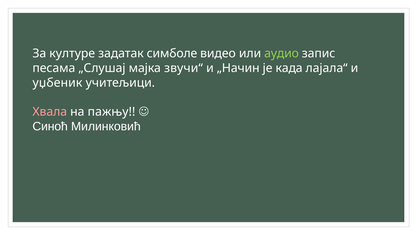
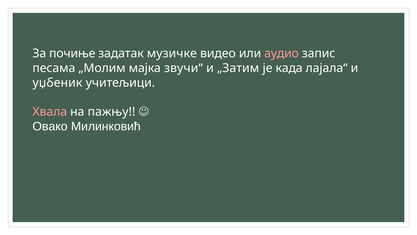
културе: културе -> почиње
симболе: симболе -> музичке
аудио colour: light green -> pink
„Слушај: „Слушај -> „Молим
„Начин: „Начин -> „Затим
Синоћ: Синоћ -> Овако
